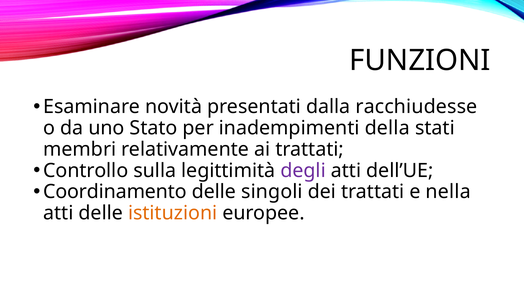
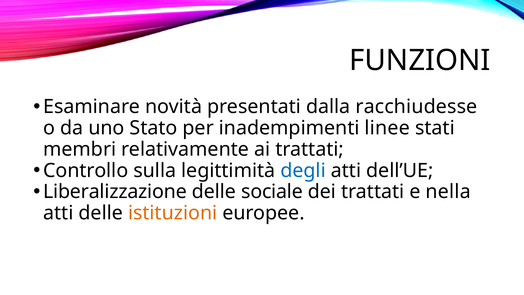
della: della -> linee
degli colour: purple -> blue
Coordinamento: Coordinamento -> Liberalizzazione
singoli: singoli -> sociale
